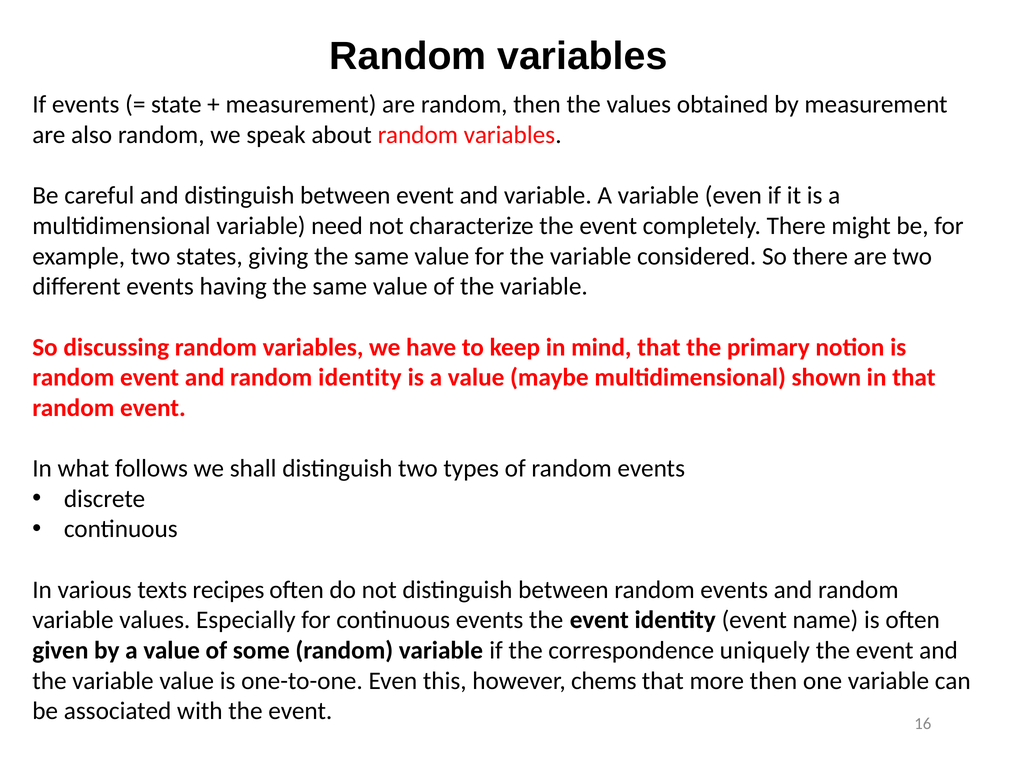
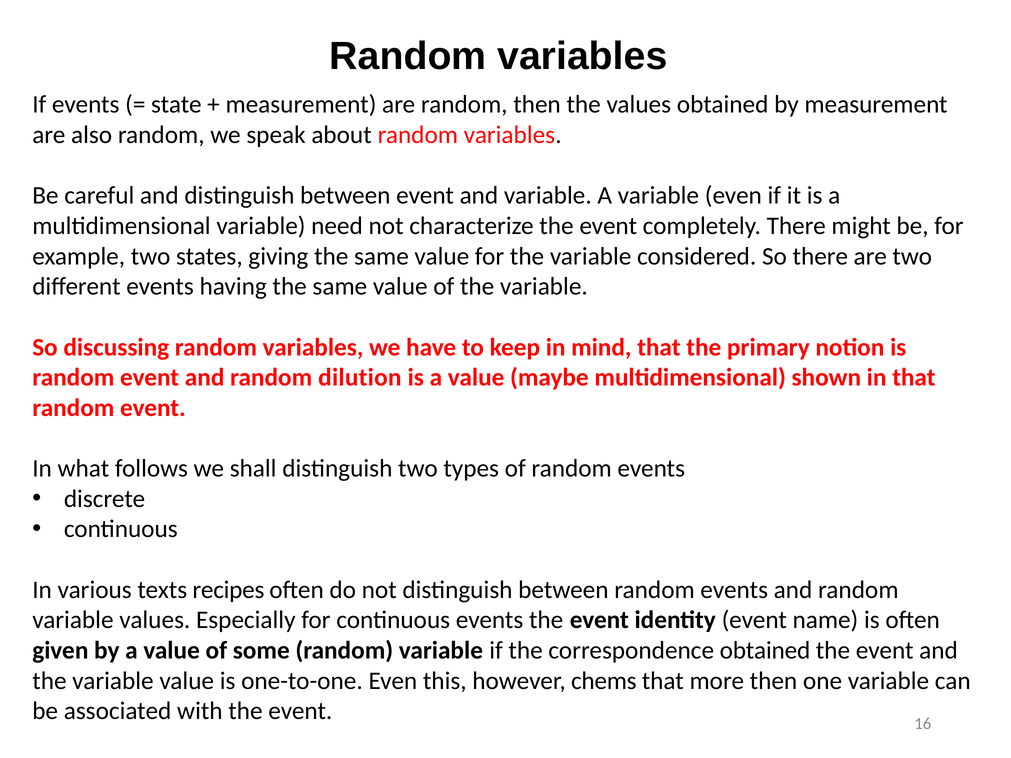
random identity: identity -> dilution
correspondence uniquely: uniquely -> obtained
